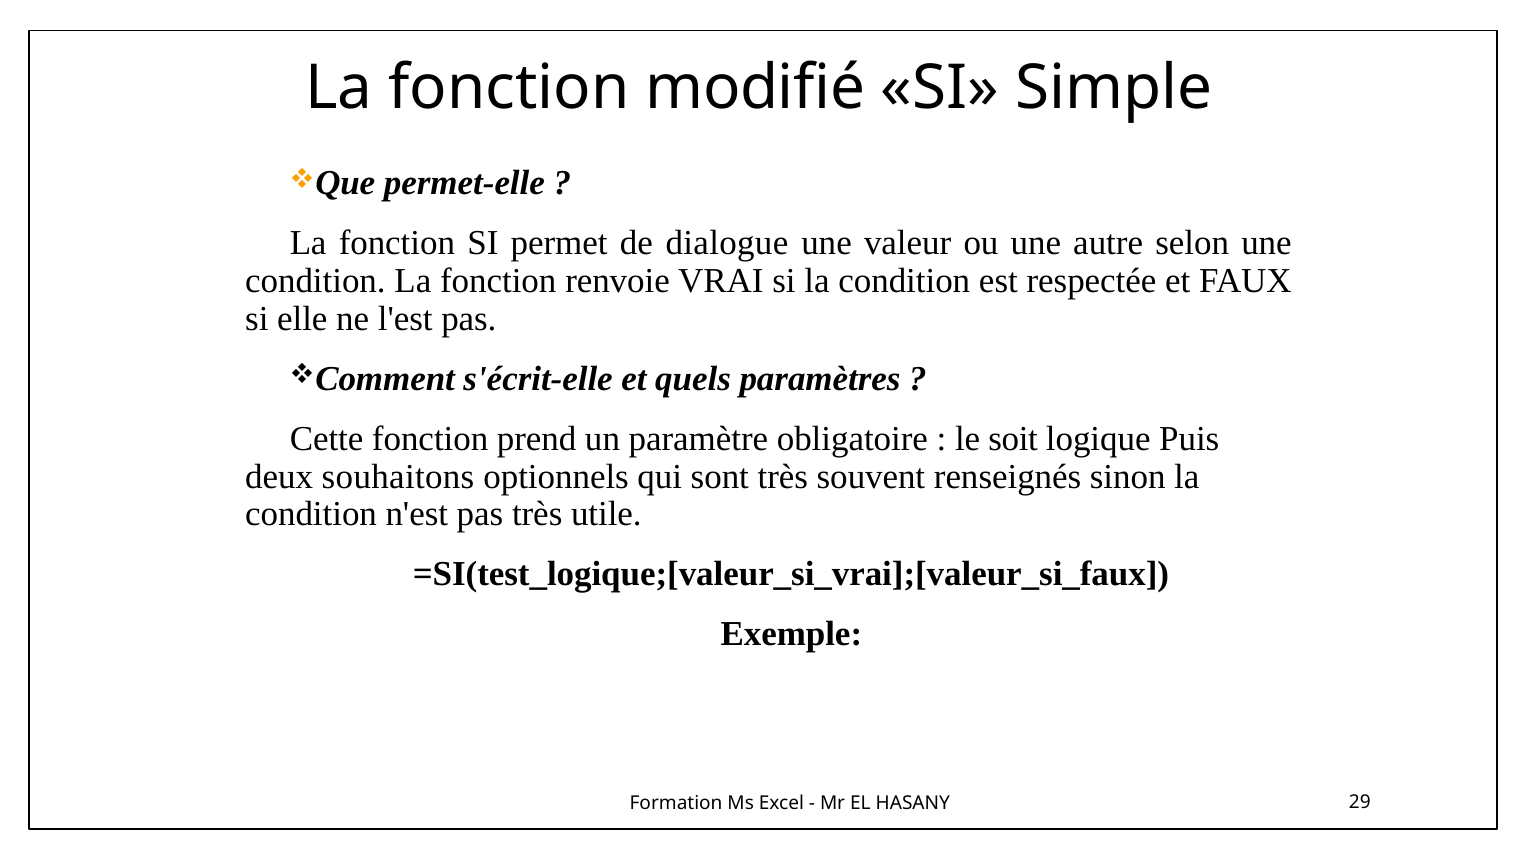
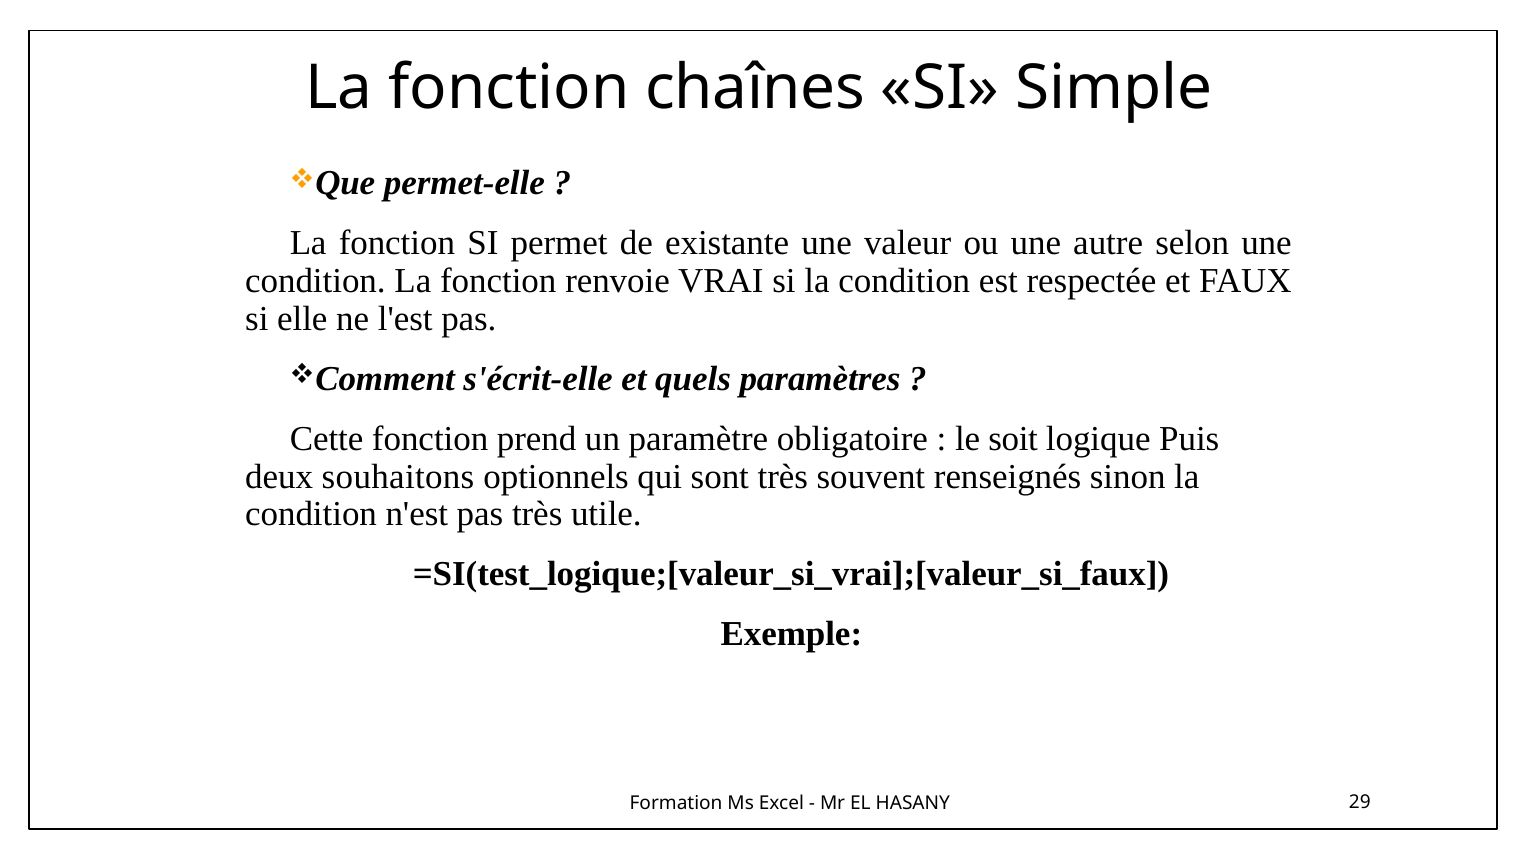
modifié: modifié -> chaînes
dialogue: dialogue -> existante
